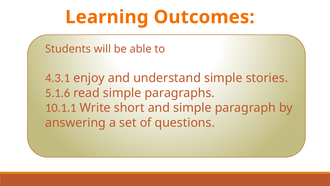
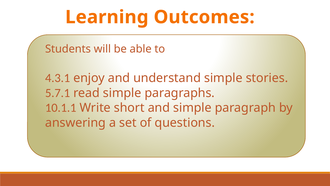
5.1.6: 5.1.6 -> 5.7.1
